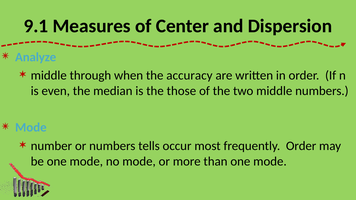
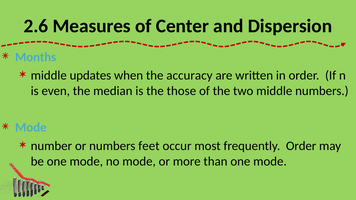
9.1: 9.1 -> 2.6
Analyze: Analyze -> Months
through: through -> updates
tells: tells -> feet
